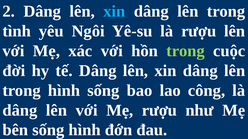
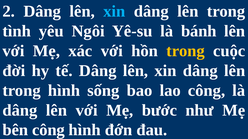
là rượu: rượu -> bánh
trong at (186, 51) colour: light green -> yellow
Mẹ rượu: rượu -> bước
bên sống: sống -> công
